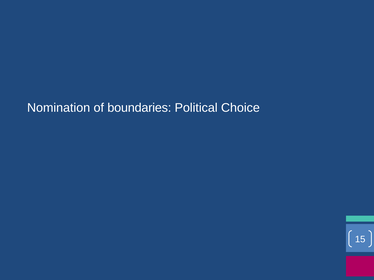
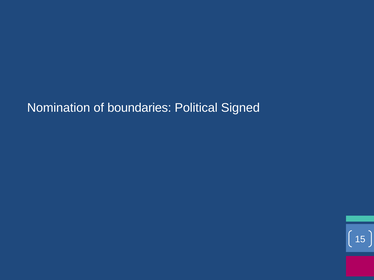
Choice: Choice -> Signed
